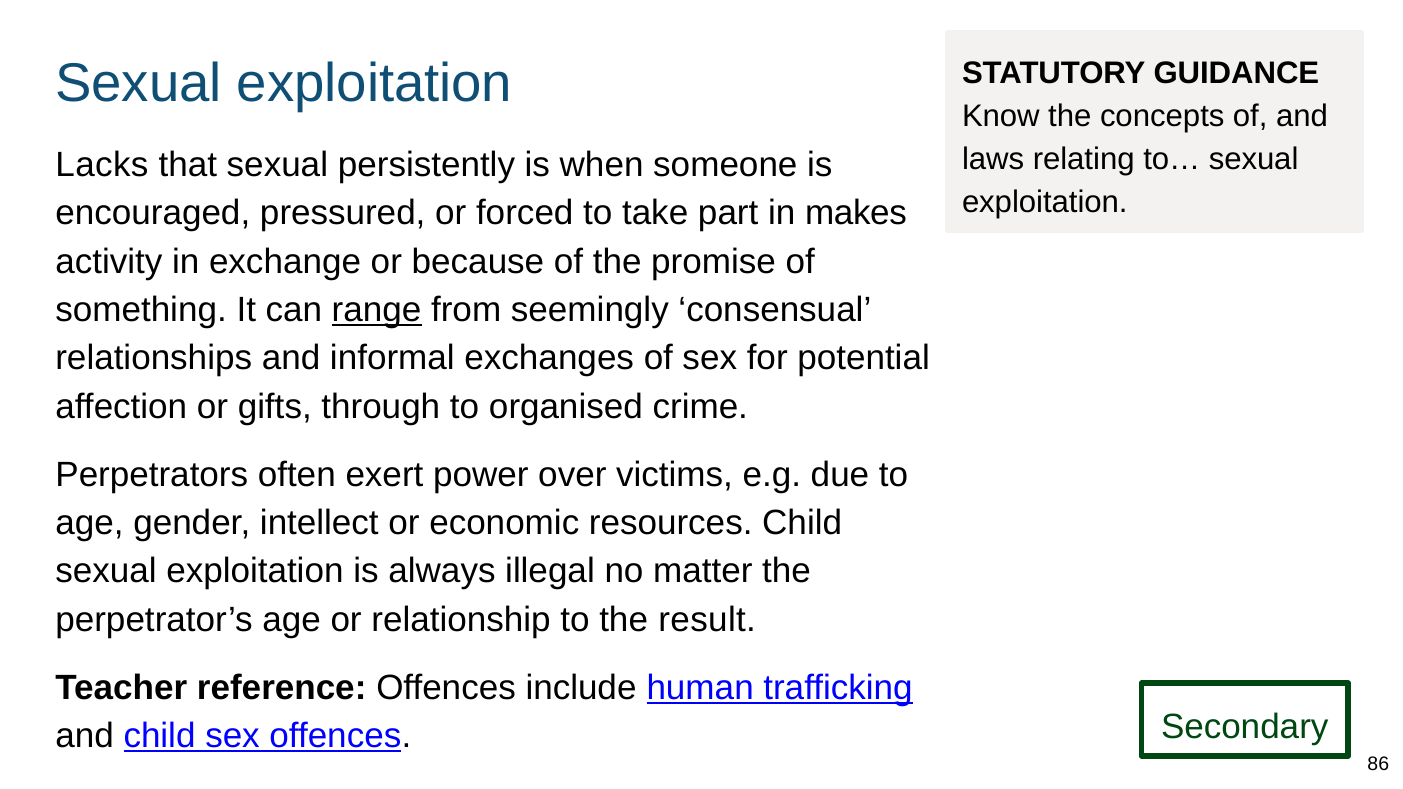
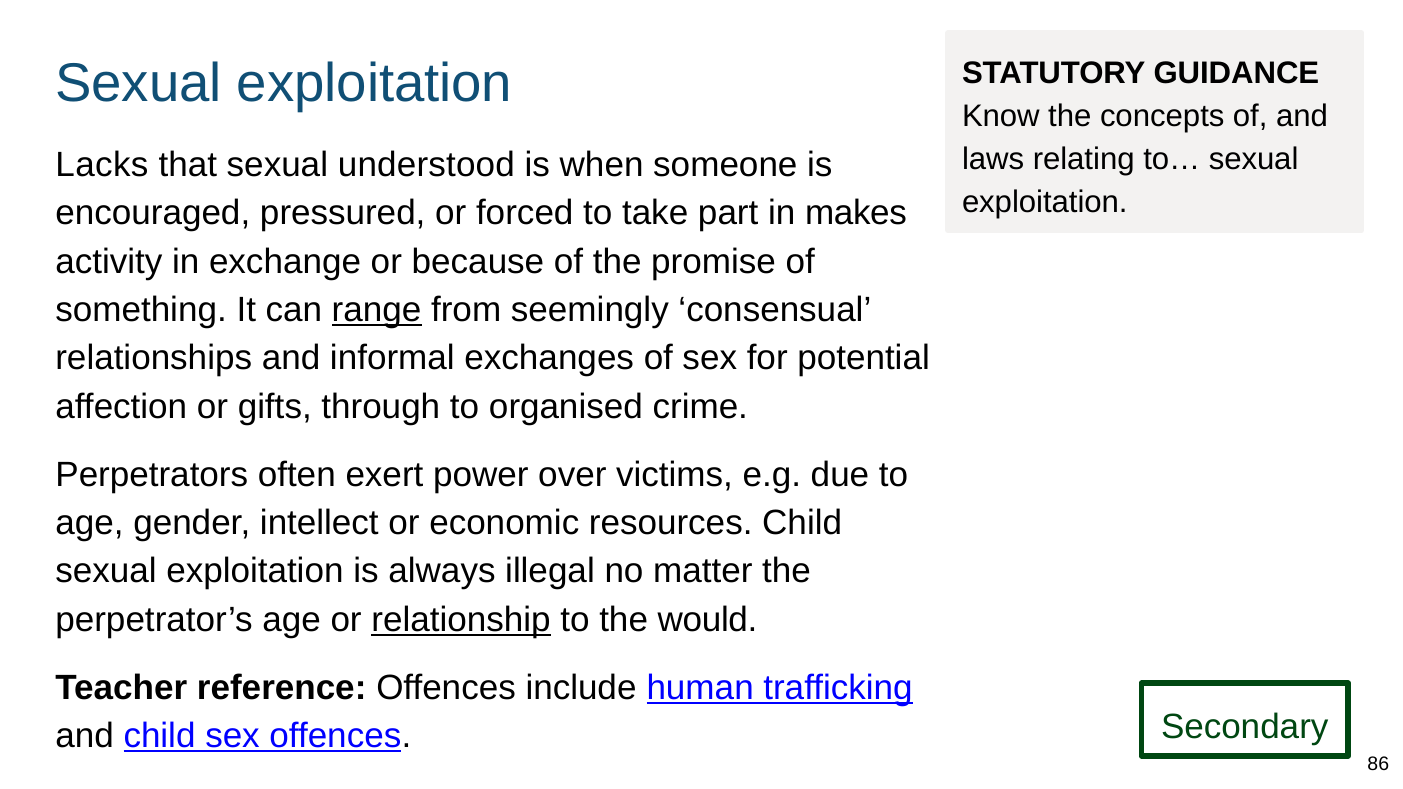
persistently: persistently -> understood
relationship underline: none -> present
result: result -> would
